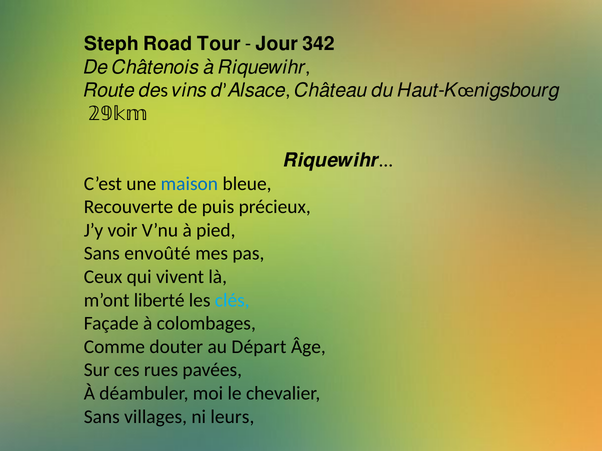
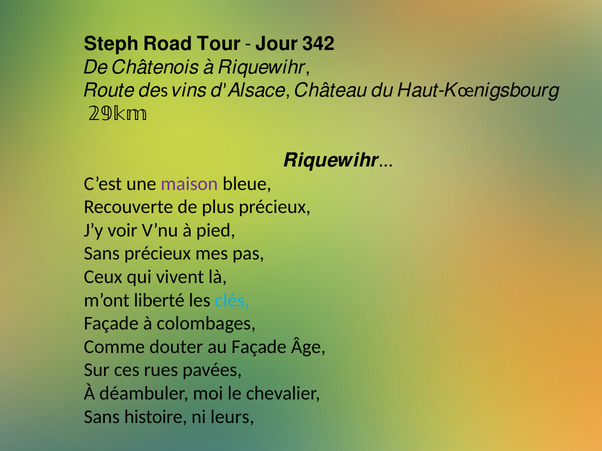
maison colour: blue -> purple
puis: puis -> plus
Sans envoûté: envoûté -> précieux
au Départ: Départ -> Façade
villages: villages -> histoire
